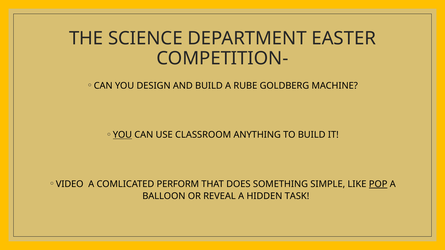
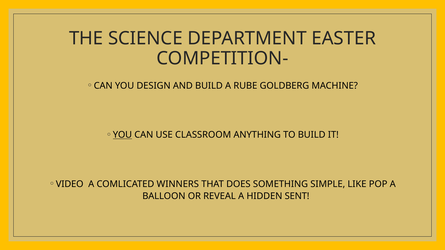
PERFORM: PERFORM -> WINNERS
POP underline: present -> none
TASK: TASK -> SENT
